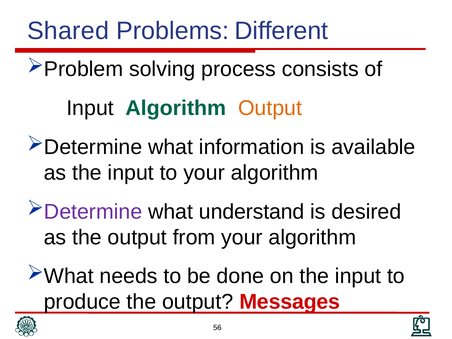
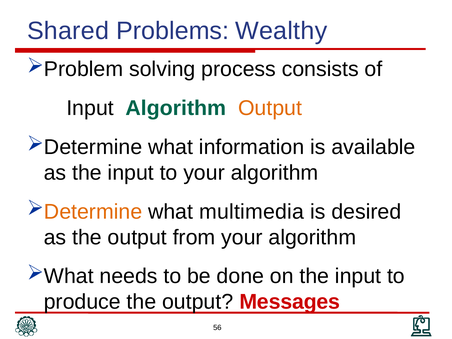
Different: Different -> Wealthy
Determine at (93, 212) colour: purple -> orange
understand: understand -> multimedia
